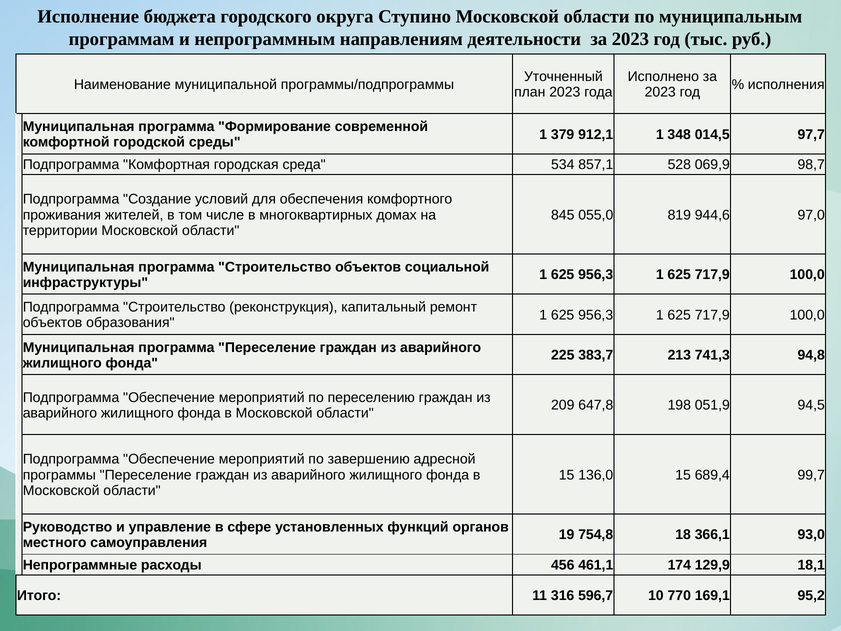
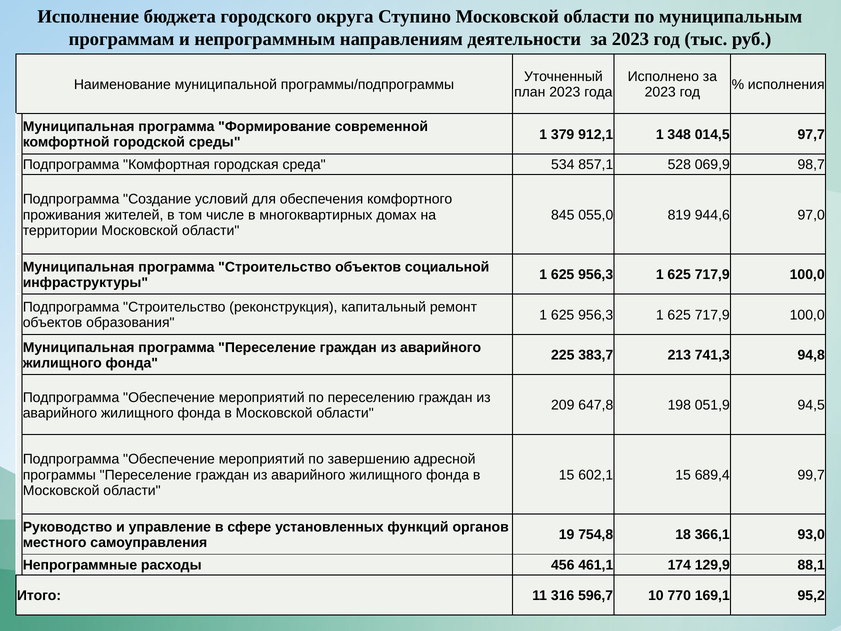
136,0: 136,0 -> 602,1
18,1: 18,1 -> 88,1
